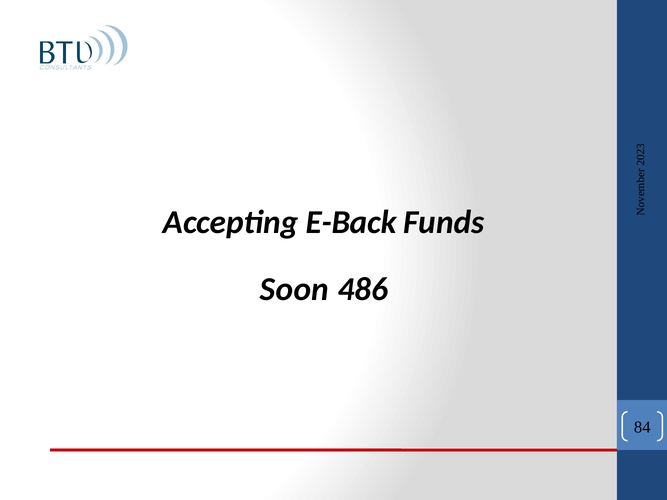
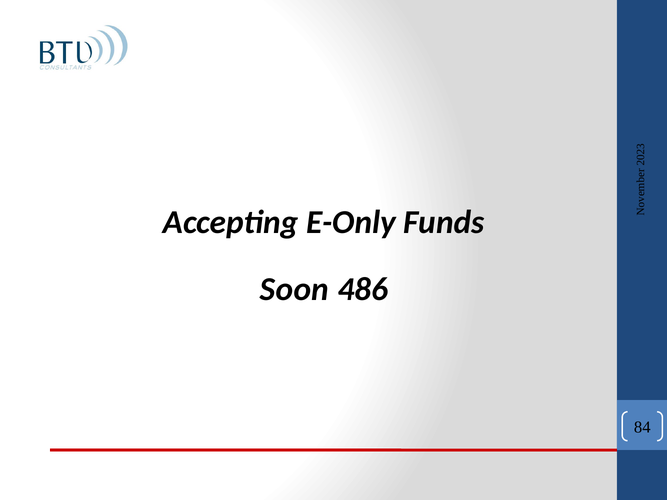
E-Back: E-Back -> E-Only
